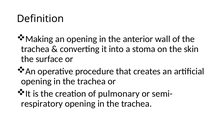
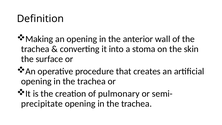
respiratory: respiratory -> precipitate
